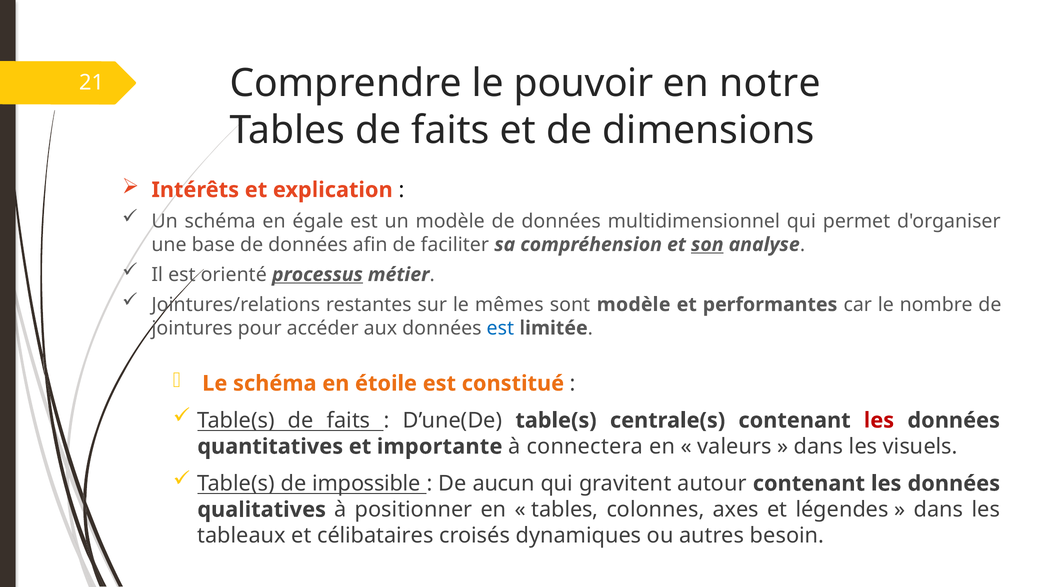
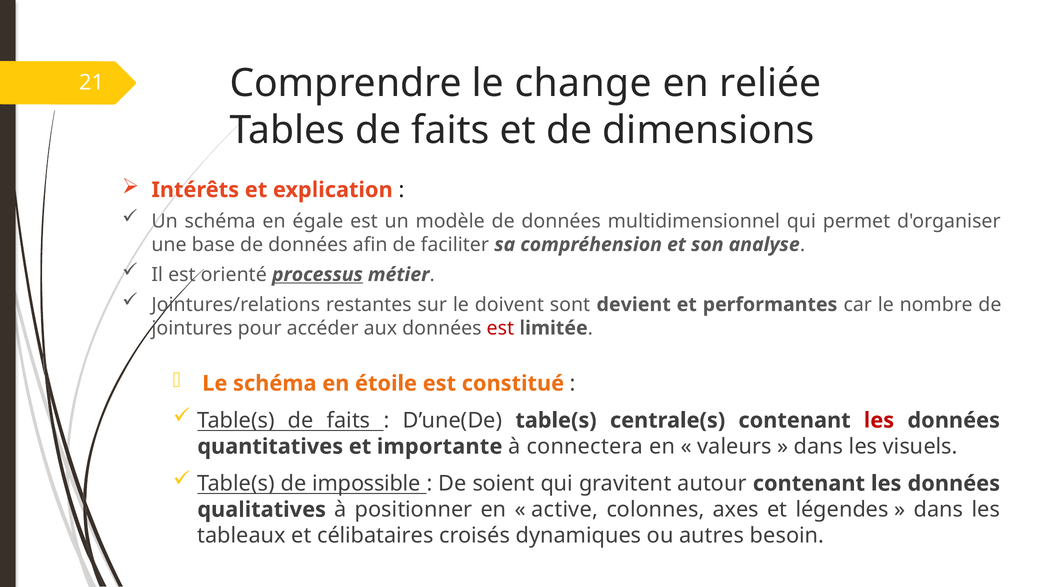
pouvoir: pouvoir -> change
notre: notre -> reliée
son underline: present -> none
mêmes: mêmes -> doivent
sont modèle: modèle -> devient
est at (500, 328) colour: blue -> red
aucun: aucun -> soient
tables at (565, 509): tables -> active
